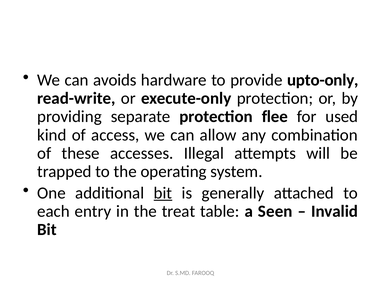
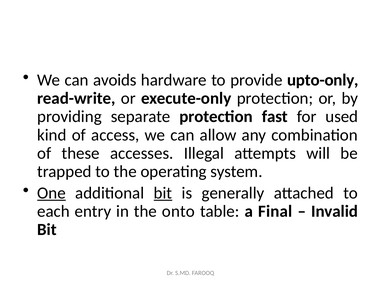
flee: flee -> fast
One underline: none -> present
treat: treat -> onto
Seen: Seen -> Final
